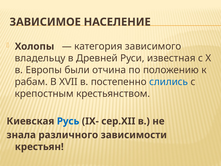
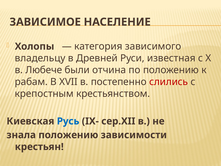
Европы: Европы -> Любече
слились colour: blue -> red
знала различного: различного -> положению
